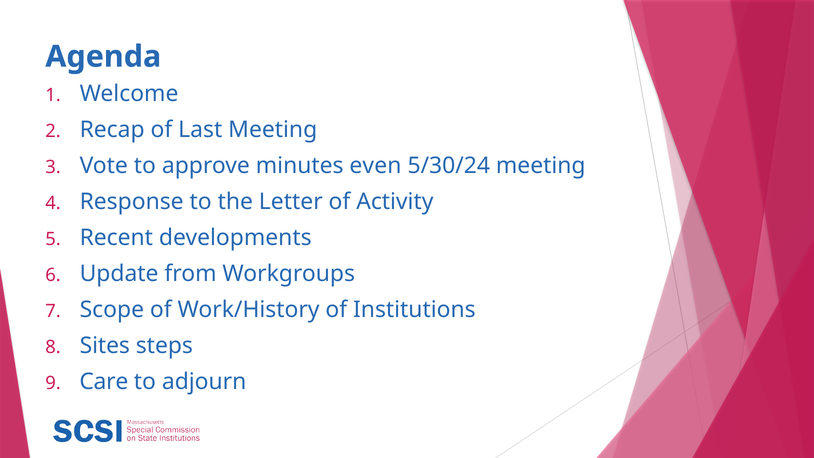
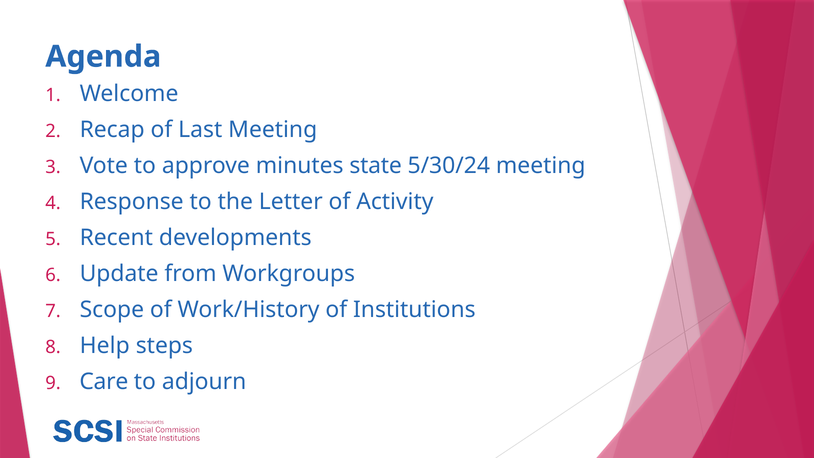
even: even -> state
Sites: Sites -> Help
